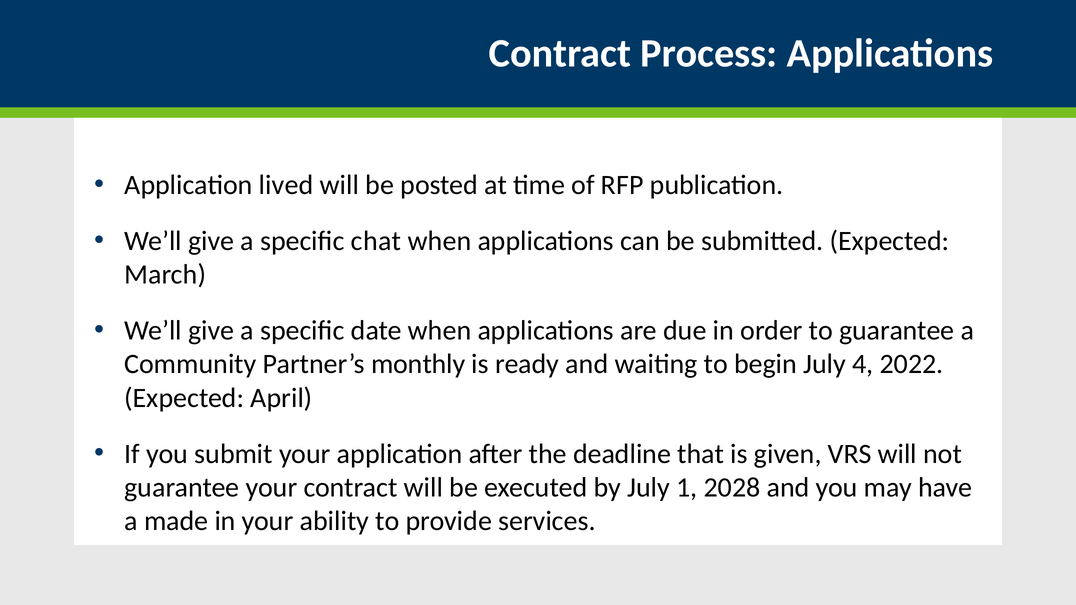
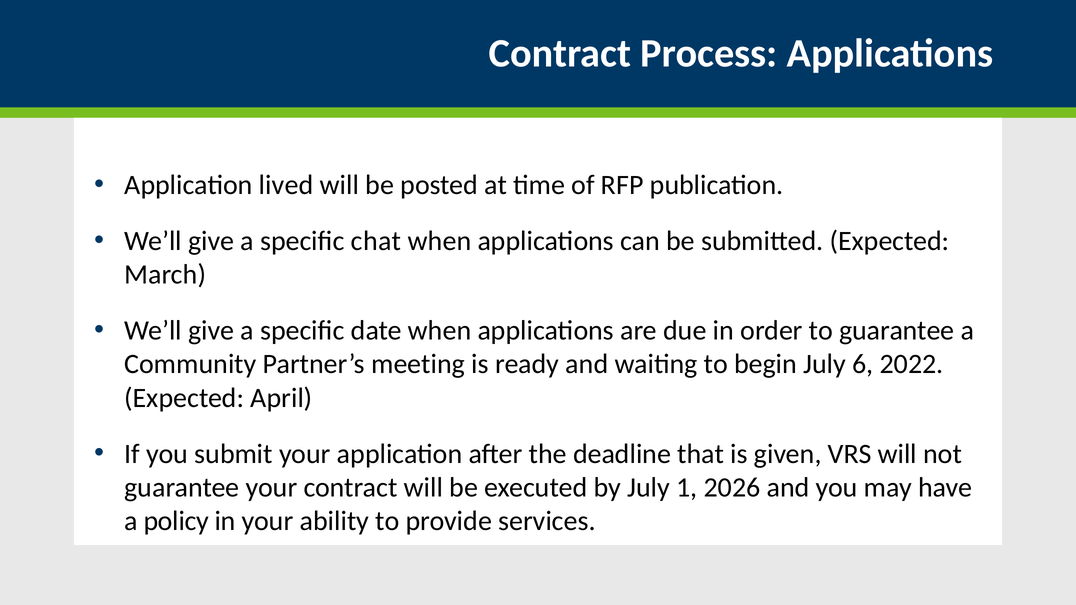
monthly: monthly -> meeting
4: 4 -> 6
2028: 2028 -> 2026
made: made -> policy
